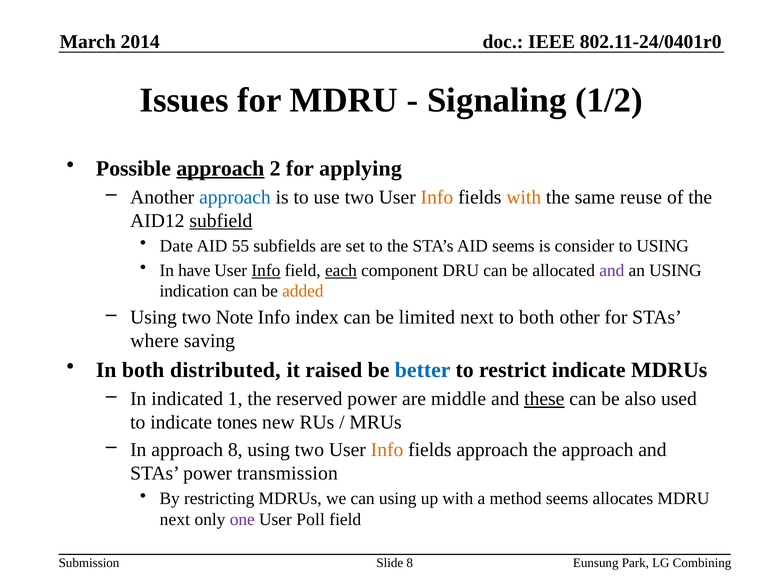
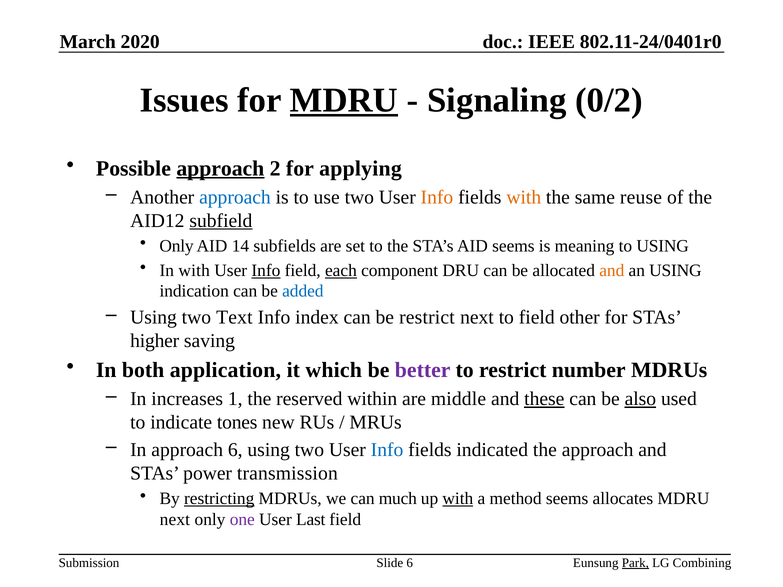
2014: 2014 -> 2020
MDRU at (344, 100) underline: none -> present
1/2: 1/2 -> 0/2
Date at (176, 246): Date -> Only
55: 55 -> 14
consider: consider -> meaning
In have: have -> with
and at (612, 271) colour: purple -> orange
added colour: orange -> blue
Note: Note -> Text
be limited: limited -> restrict
to both: both -> field
where: where -> higher
distributed: distributed -> application
raised: raised -> which
better colour: blue -> purple
restrict indicate: indicate -> number
indicated: indicated -> increases
reserved power: power -> within
also underline: none -> present
approach 8: 8 -> 6
Info at (387, 450) colour: orange -> blue
fields approach: approach -> indicated
restricting underline: none -> present
can using: using -> much
with at (458, 499) underline: none -> present
Poll: Poll -> Last
Slide 8: 8 -> 6
Park underline: none -> present
